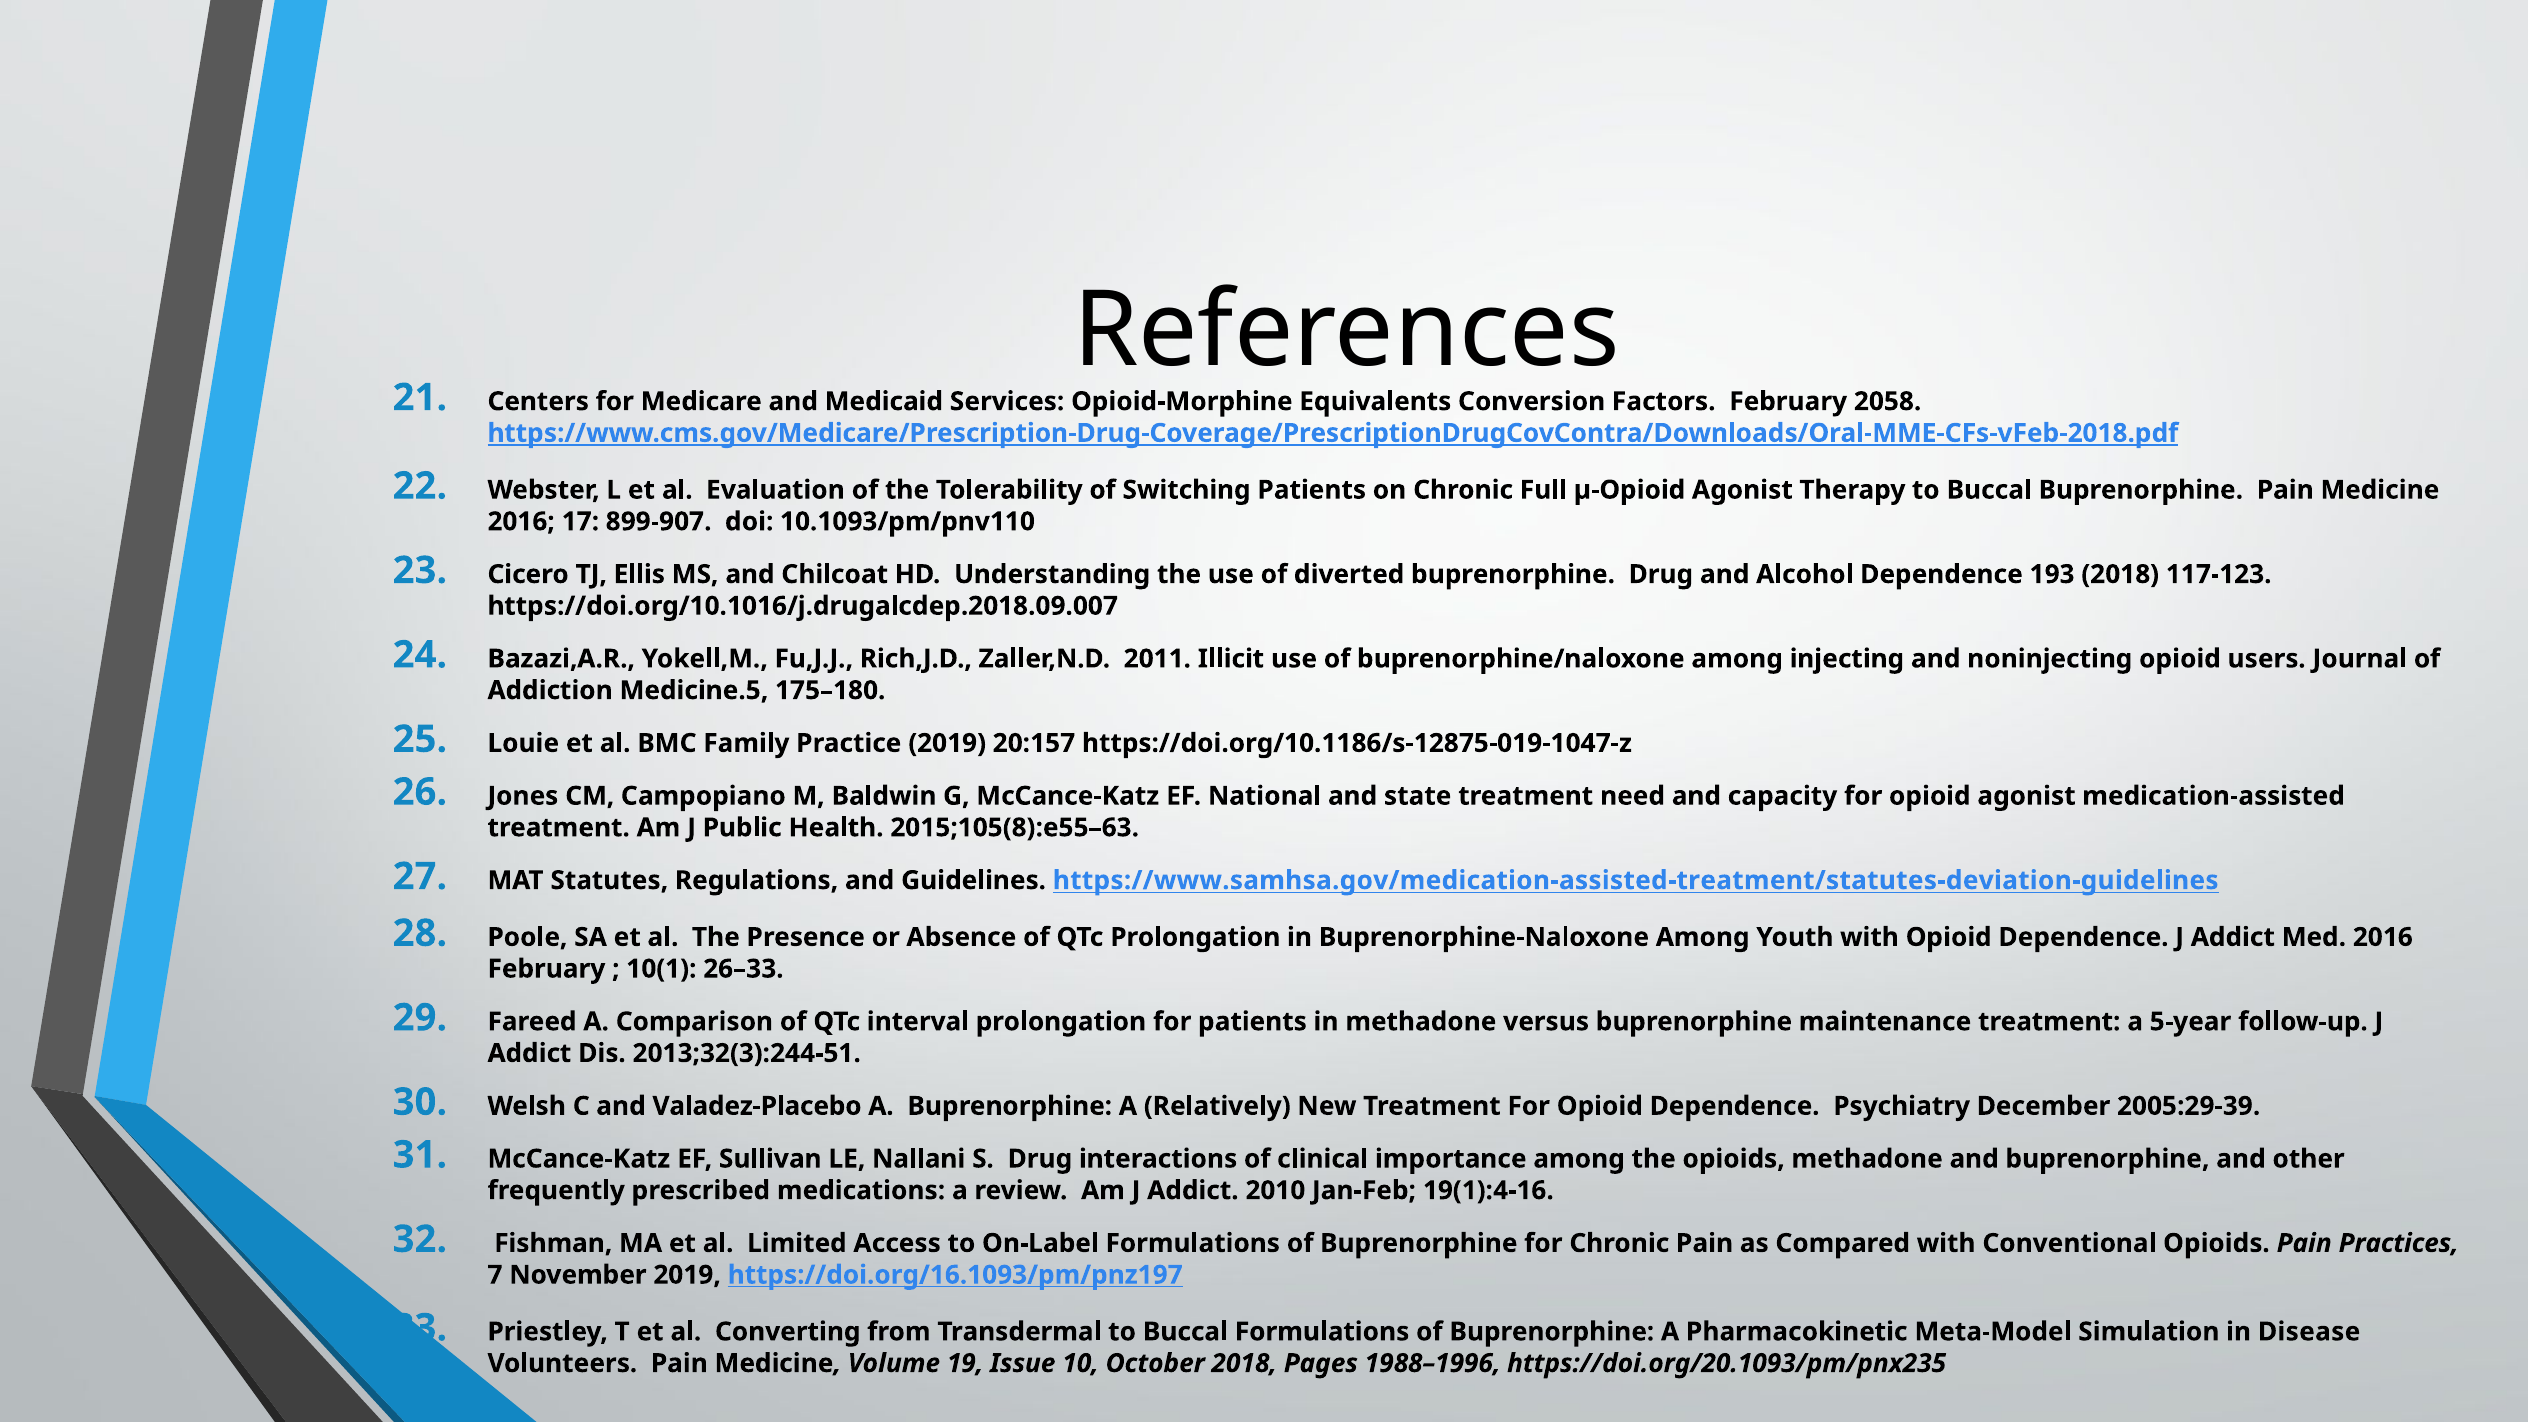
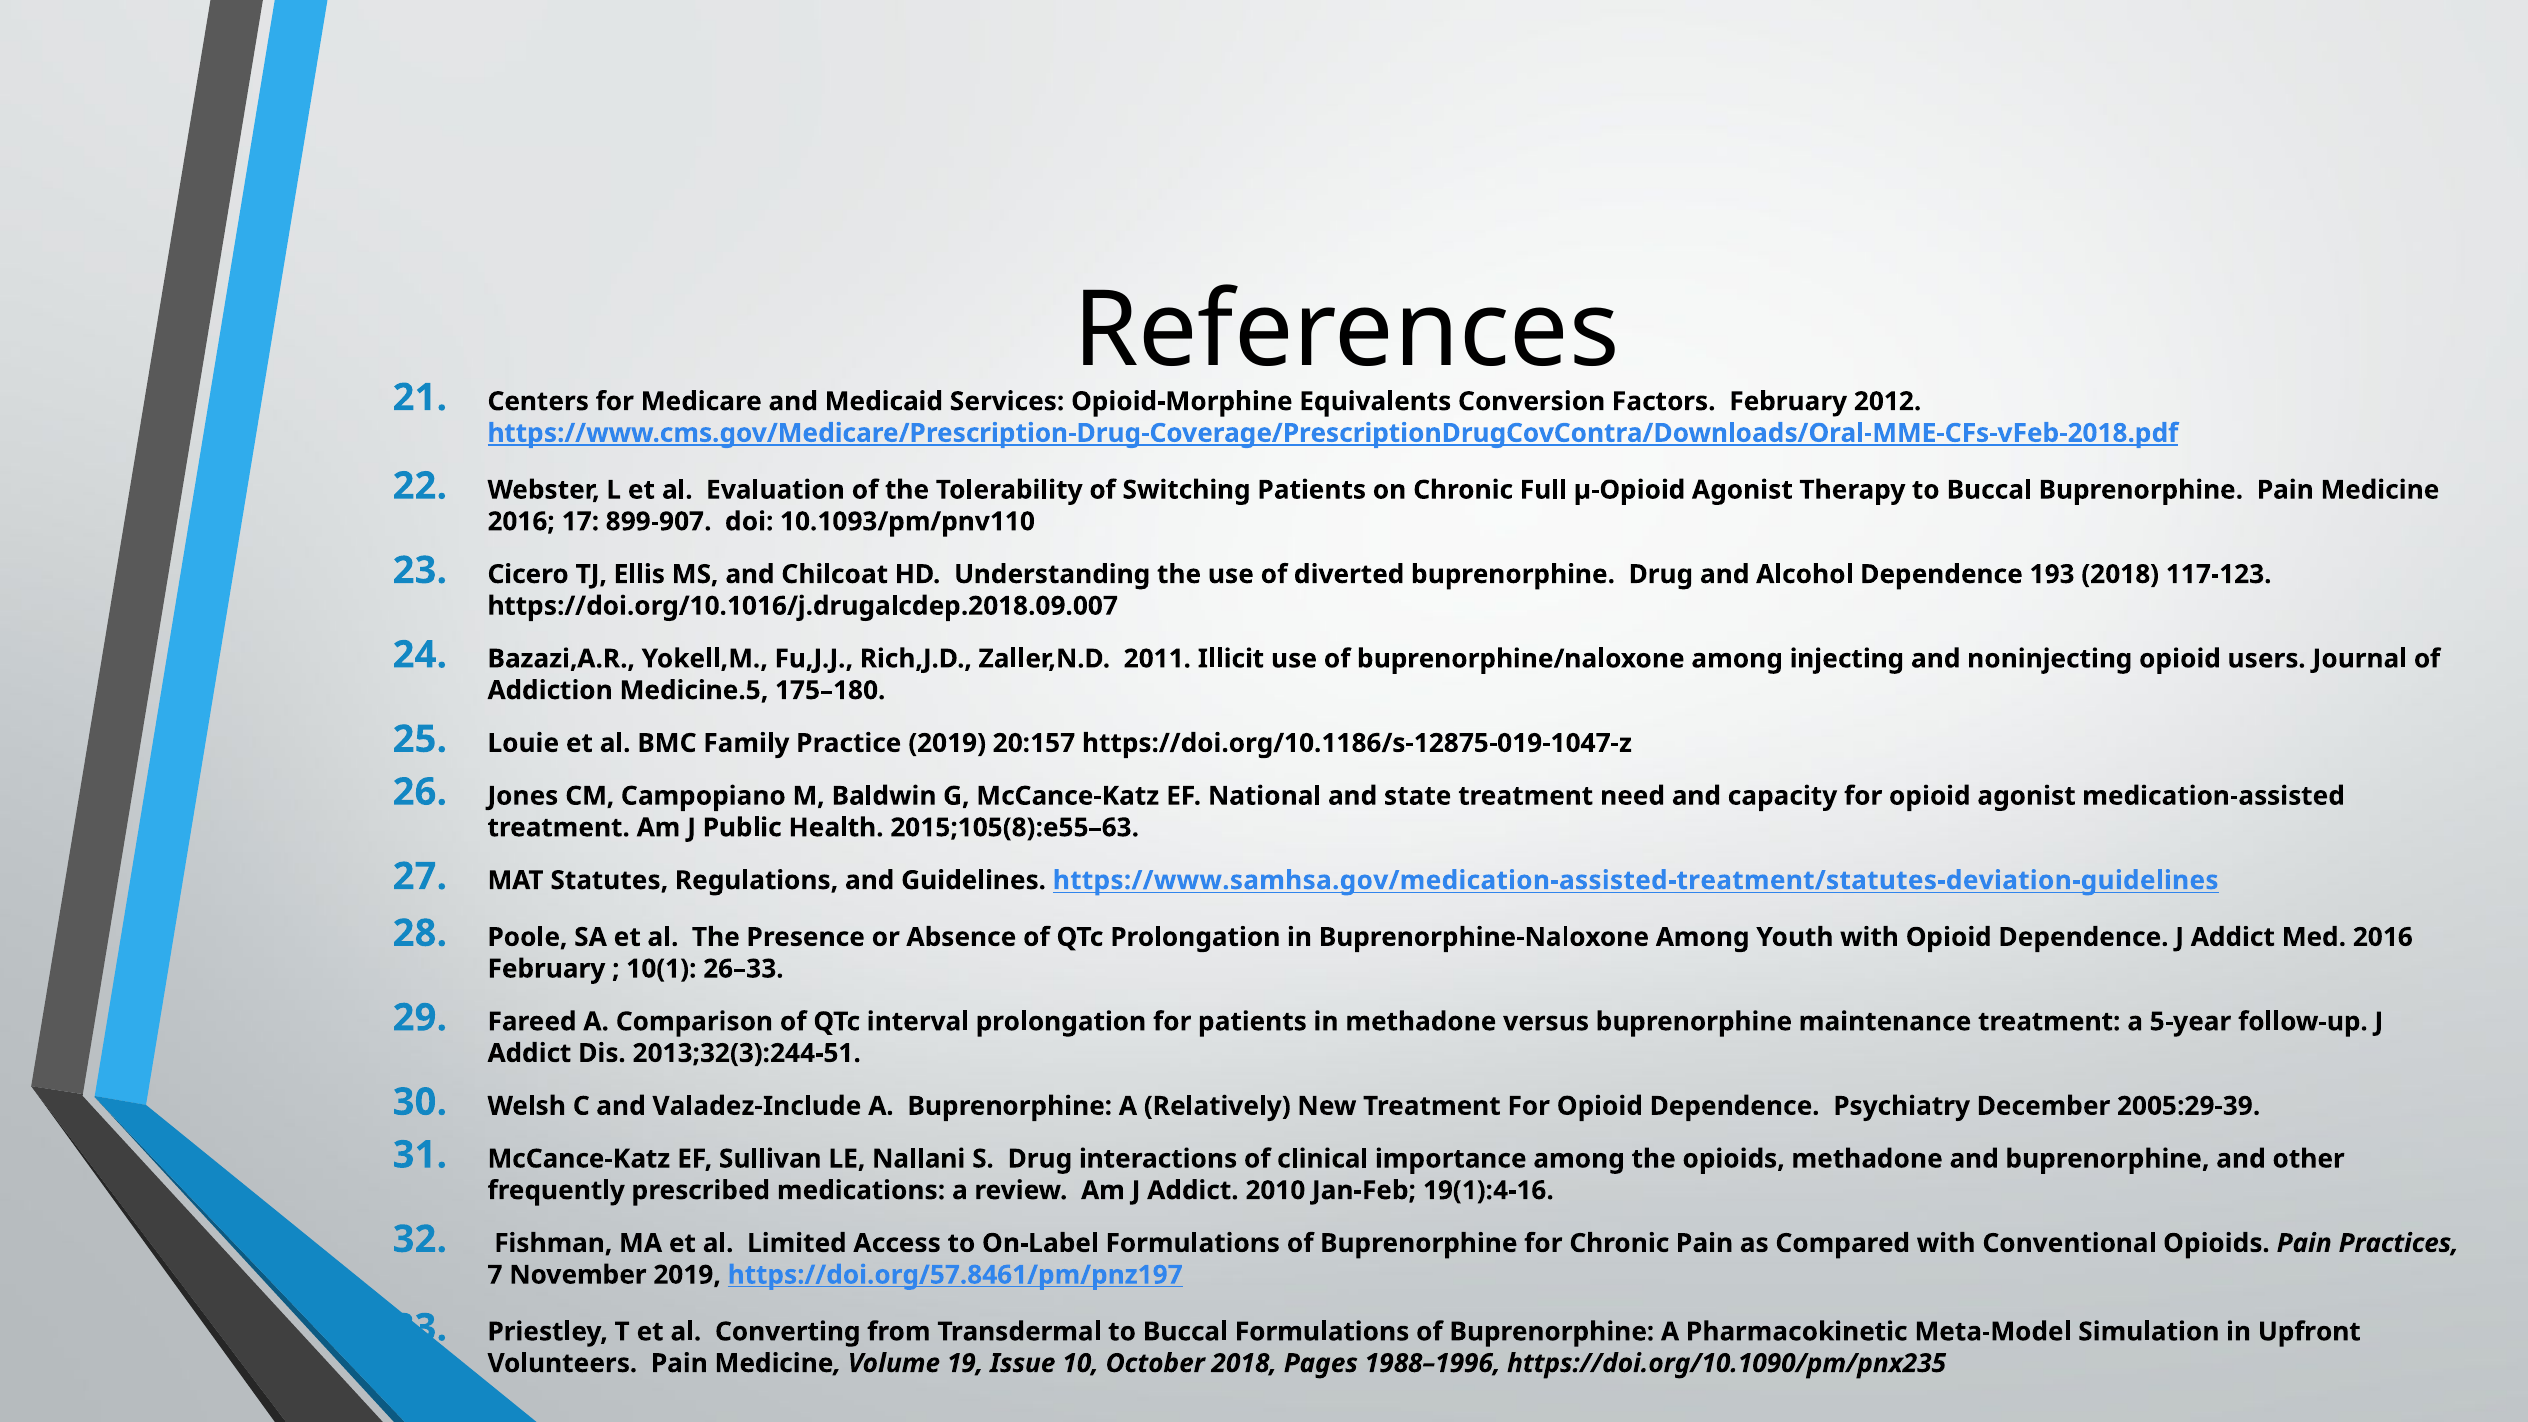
2058: 2058 -> 2012
Valadez-Placebo: Valadez-Placebo -> Valadez-Include
https://doi.org/16.1093/pm/pnz197: https://doi.org/16.1093/pm/pnz197 -> https://doi.org/57.8461/pm/pnz197
Disease: Disease -> Upfront
https://doi.org/20.1093/pm/pnx235: https://doi.org/20.1093/pm/pnx235 -> https://doi.org/10.1090/pm/pnx235
